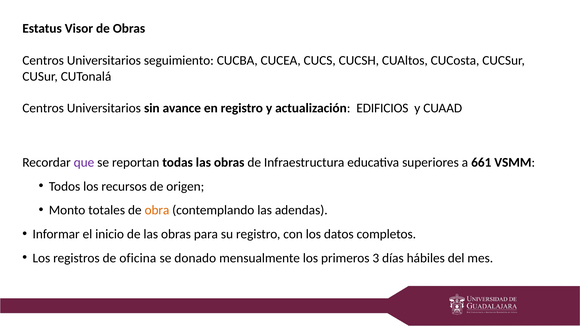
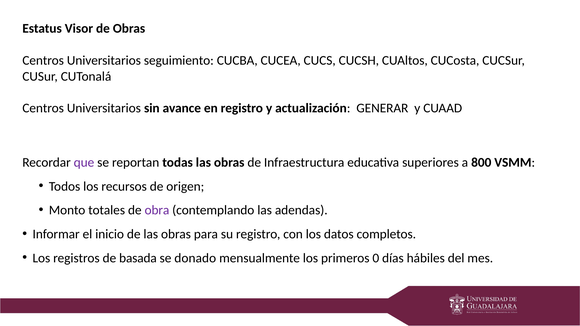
EDIFICIOS: EDIFICIOS -> GENERAR
661: 661 -> 800
obra colour: orange -> purple
oficina: oficina -> basada
3: 3 -> 0
